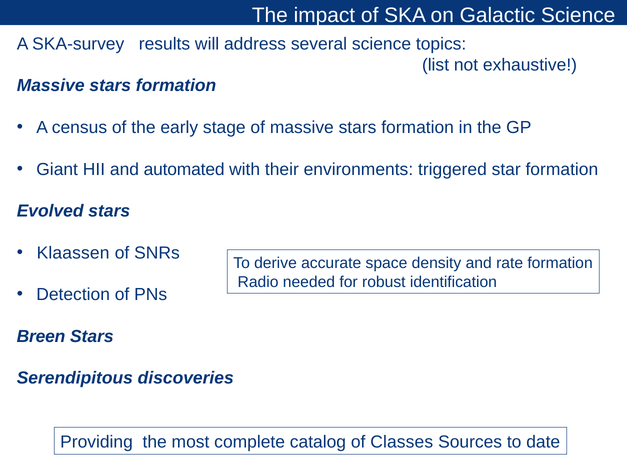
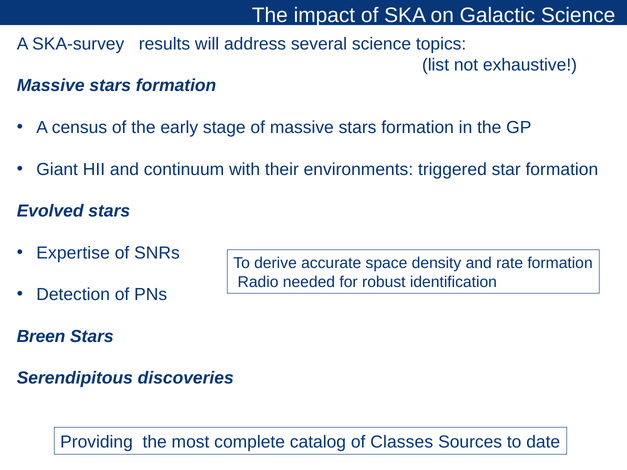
automated: automated -> continuum
Klaassen: Klaassen -> Expertise
